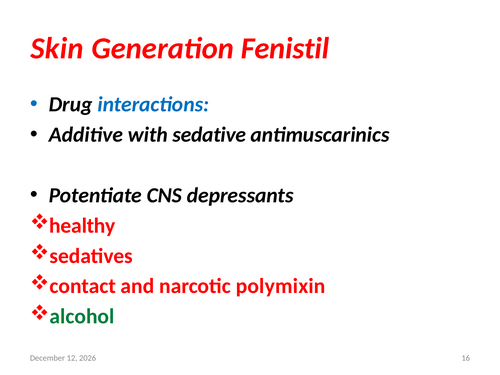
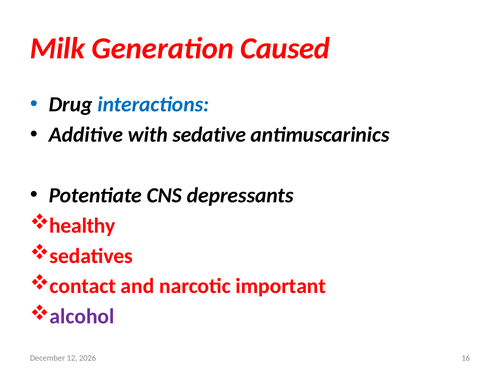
Skin: Skin -> Milk
Fenistil: Fenistil -> Caused
polymixin: polymixin -> important
alcohol colour: green -> purple
